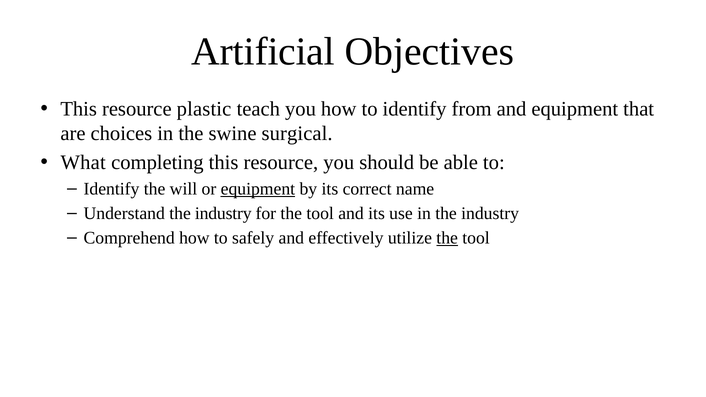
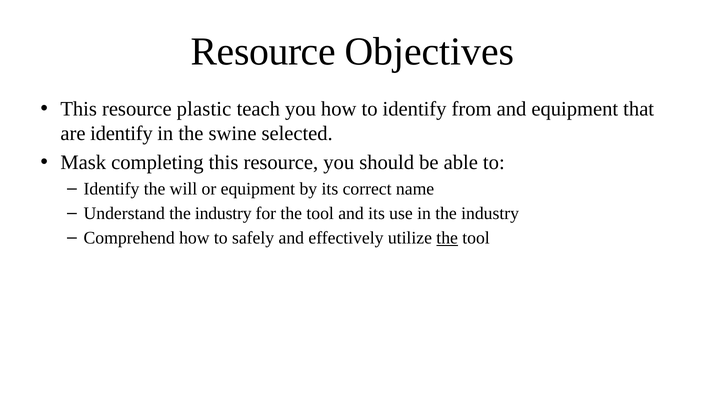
Artificial at (263, 52): Artificial -> Resource
are choices: choices -> identify
surgical: surgical -> selected
What: What -> Mask
equipment at (258, 189) underline: present -> none
